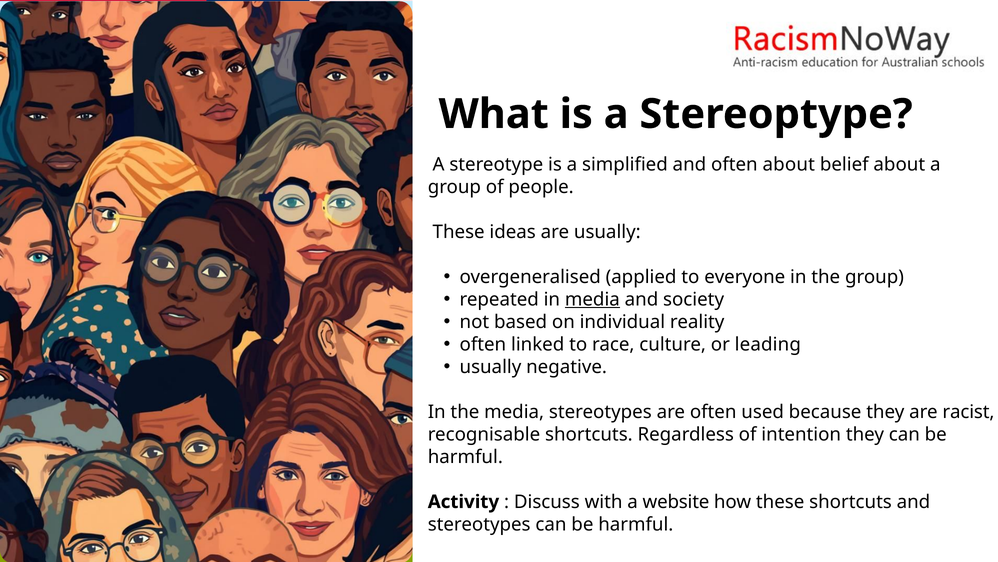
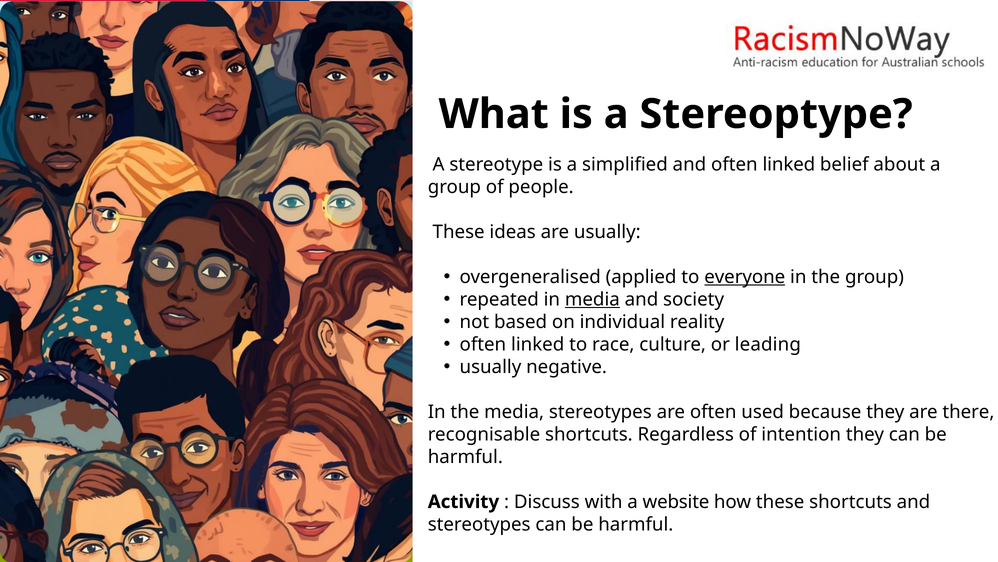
and often about: about -> linked
everyone underline: none -> present
racist: racist -> there
